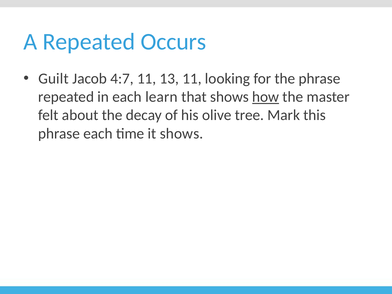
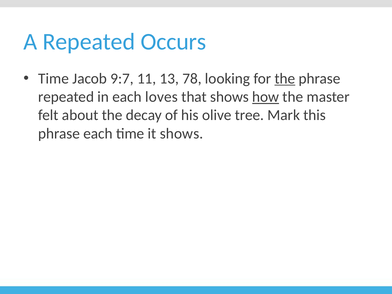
Guilt at (53, 79): Guilt -> Time
4:7: 4:7 -> 9:7
13 11: 11 -> 78
the at (285, 79) underline: none -> present
learn: learn -> loves
